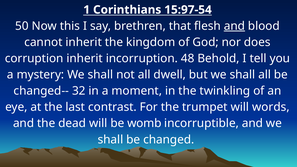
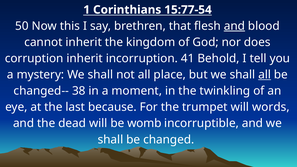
15:97-54: 15:97-54 -> 15:77-54
48: 48 -> 41
dwell: dwell -> place
all at (265, 75) underline: none -> present
32: 32 -> 38
contrast: contrast -> because
